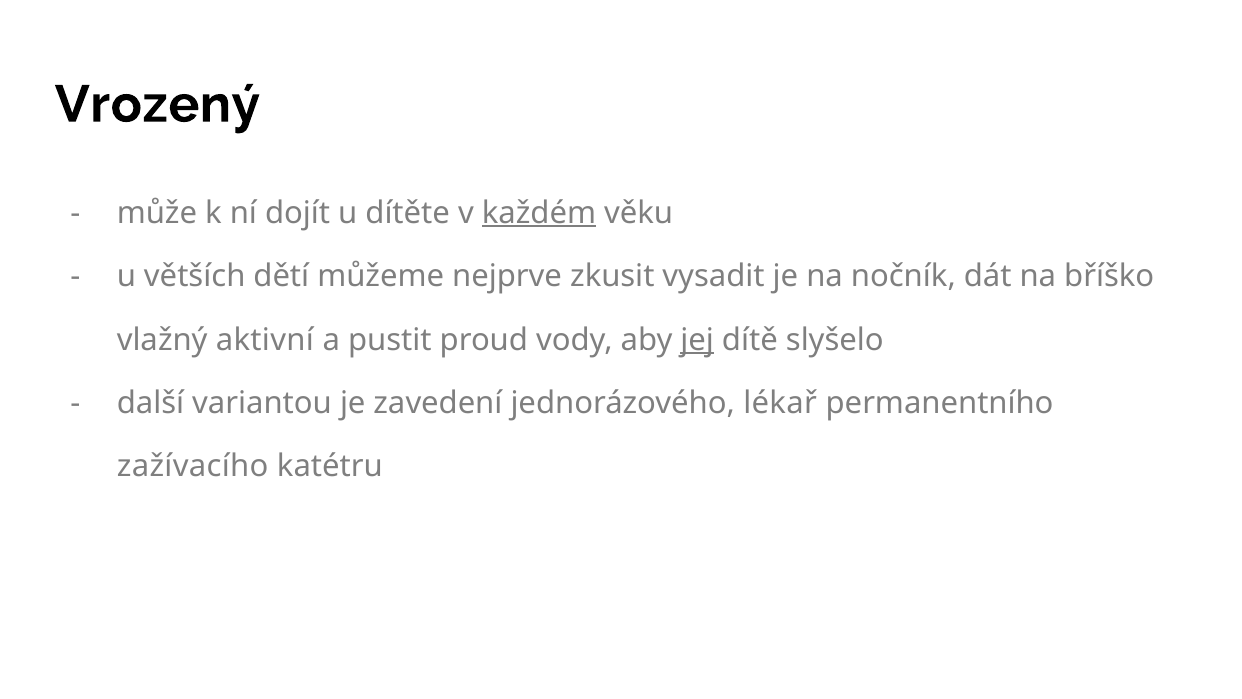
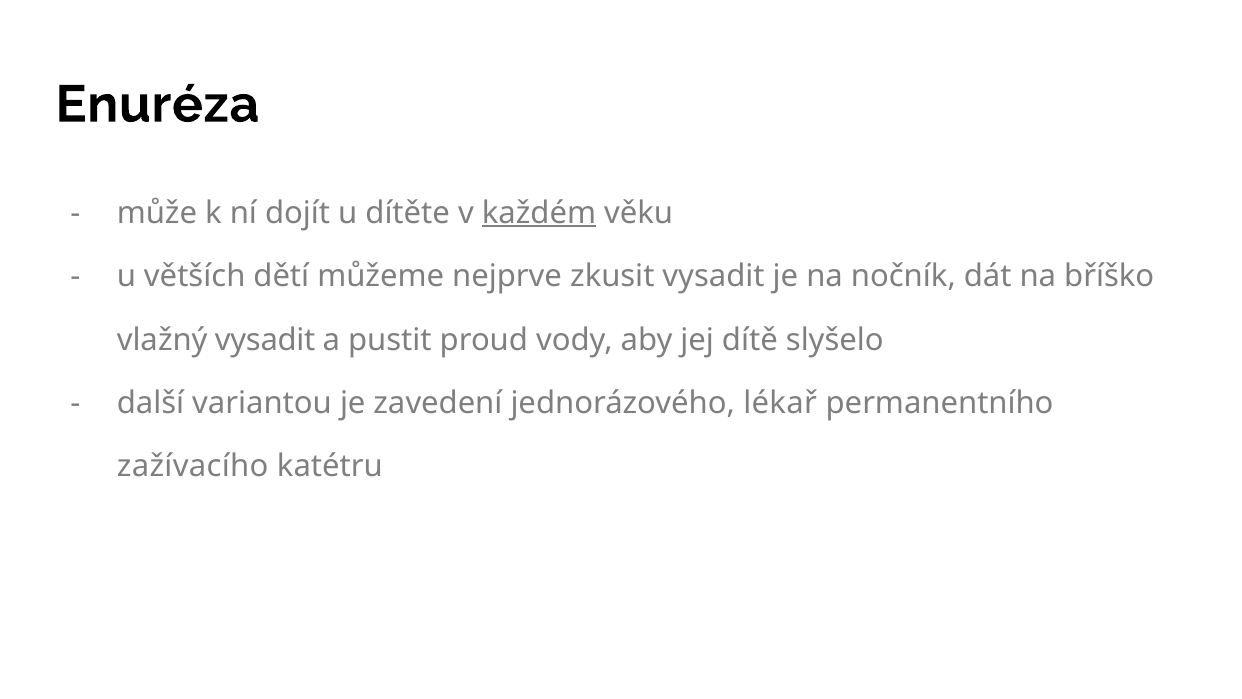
Vrozený: Vrozený -> Enuréza
vlažný aktivní: aktivní -> vysadit
jej underline: present -> none
